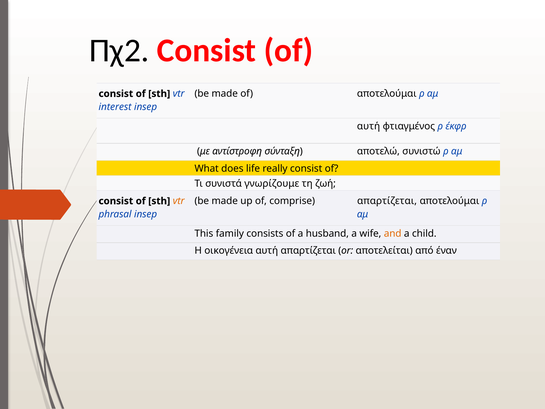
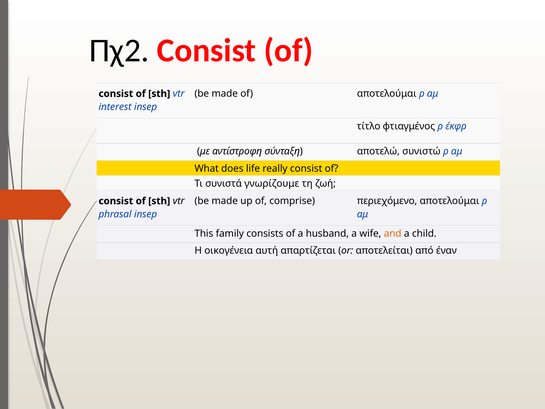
αυτή at (369, 126): αυτή -> τίτλο
comprise απαρτίζεται: απαρτίζεται -> περιεχόμενο
vtr at (179, 201) colour: orange -> black
